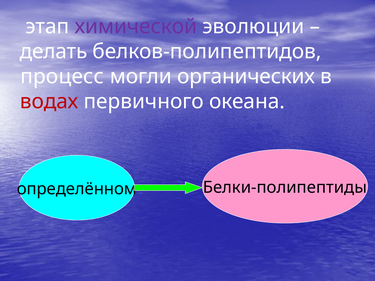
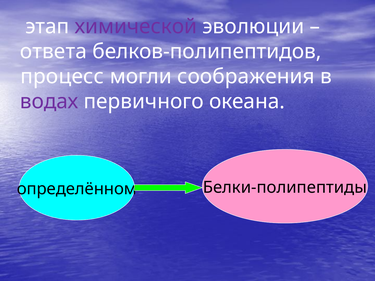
делать: делать -> ответа
органических: органических -> соображения
водах colour: red -> purple
